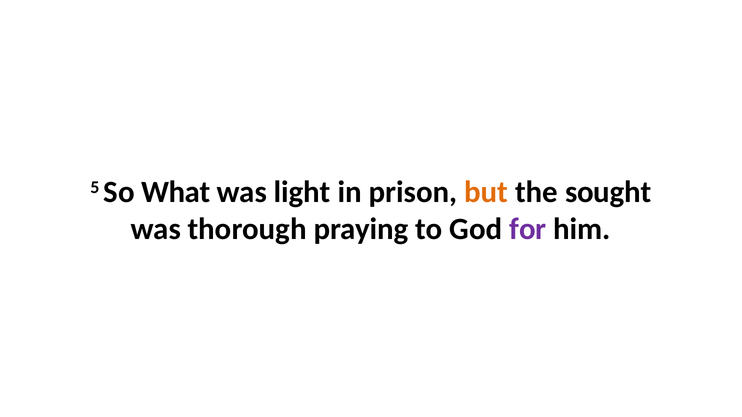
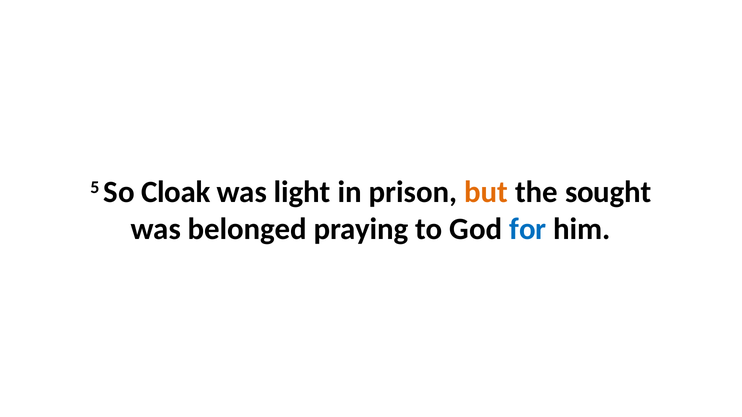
What: What -> Cloak
thorough: thorough -> belonged
for colour: purple -> blue
